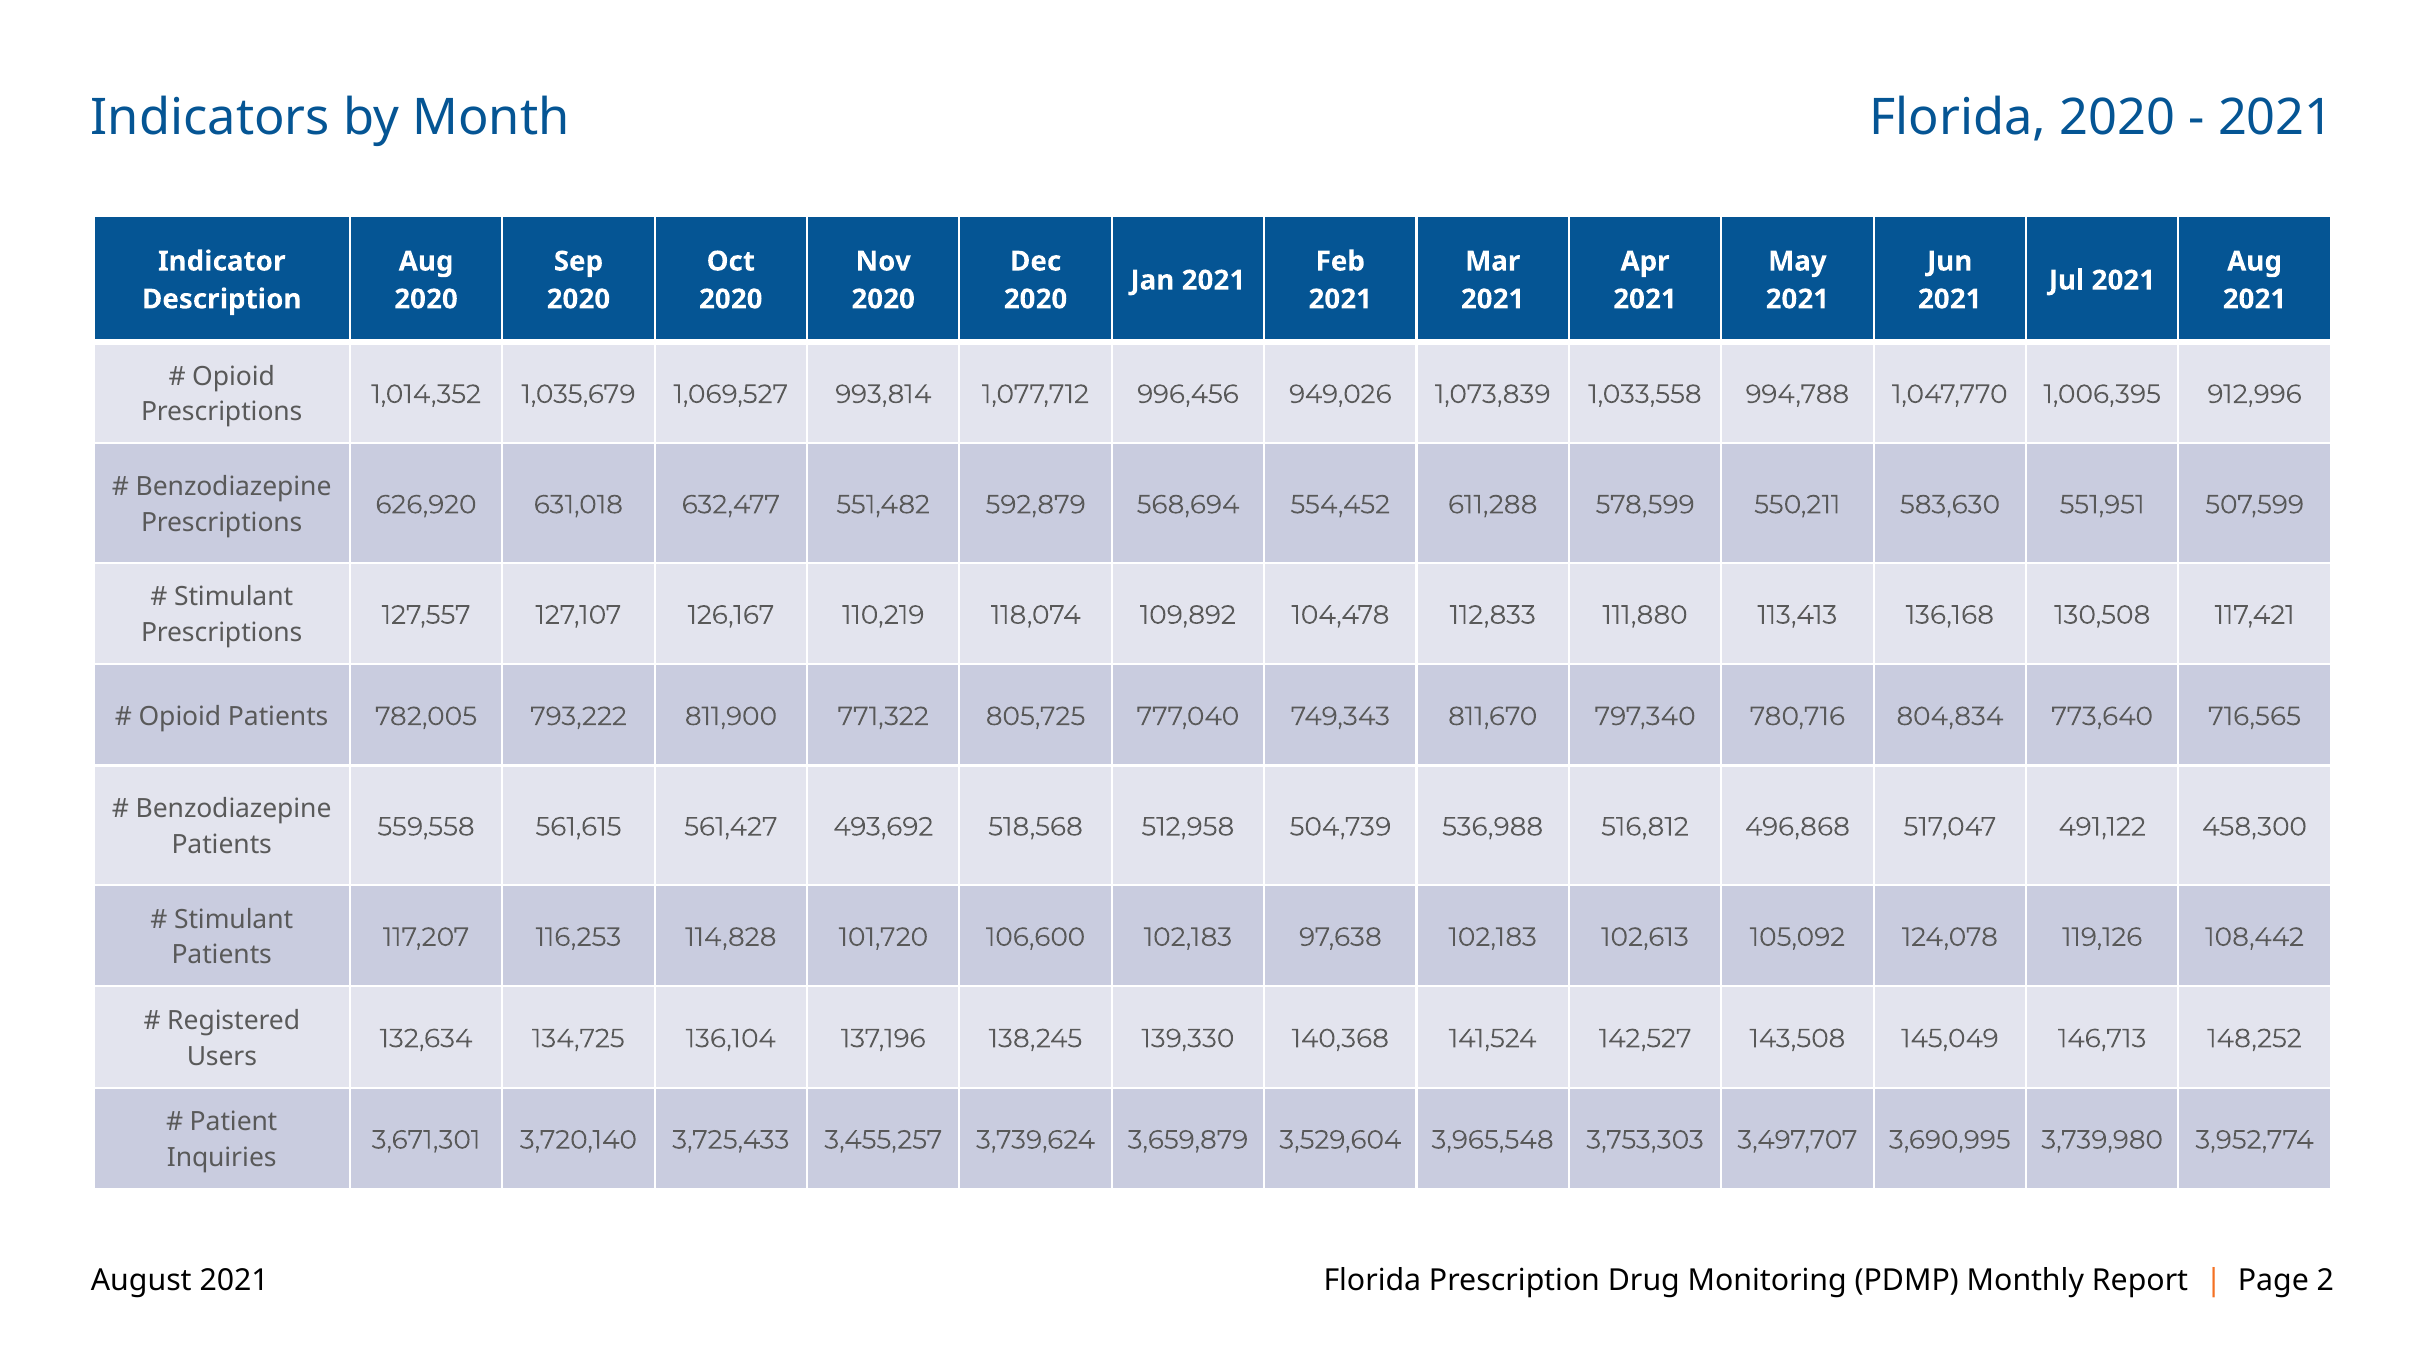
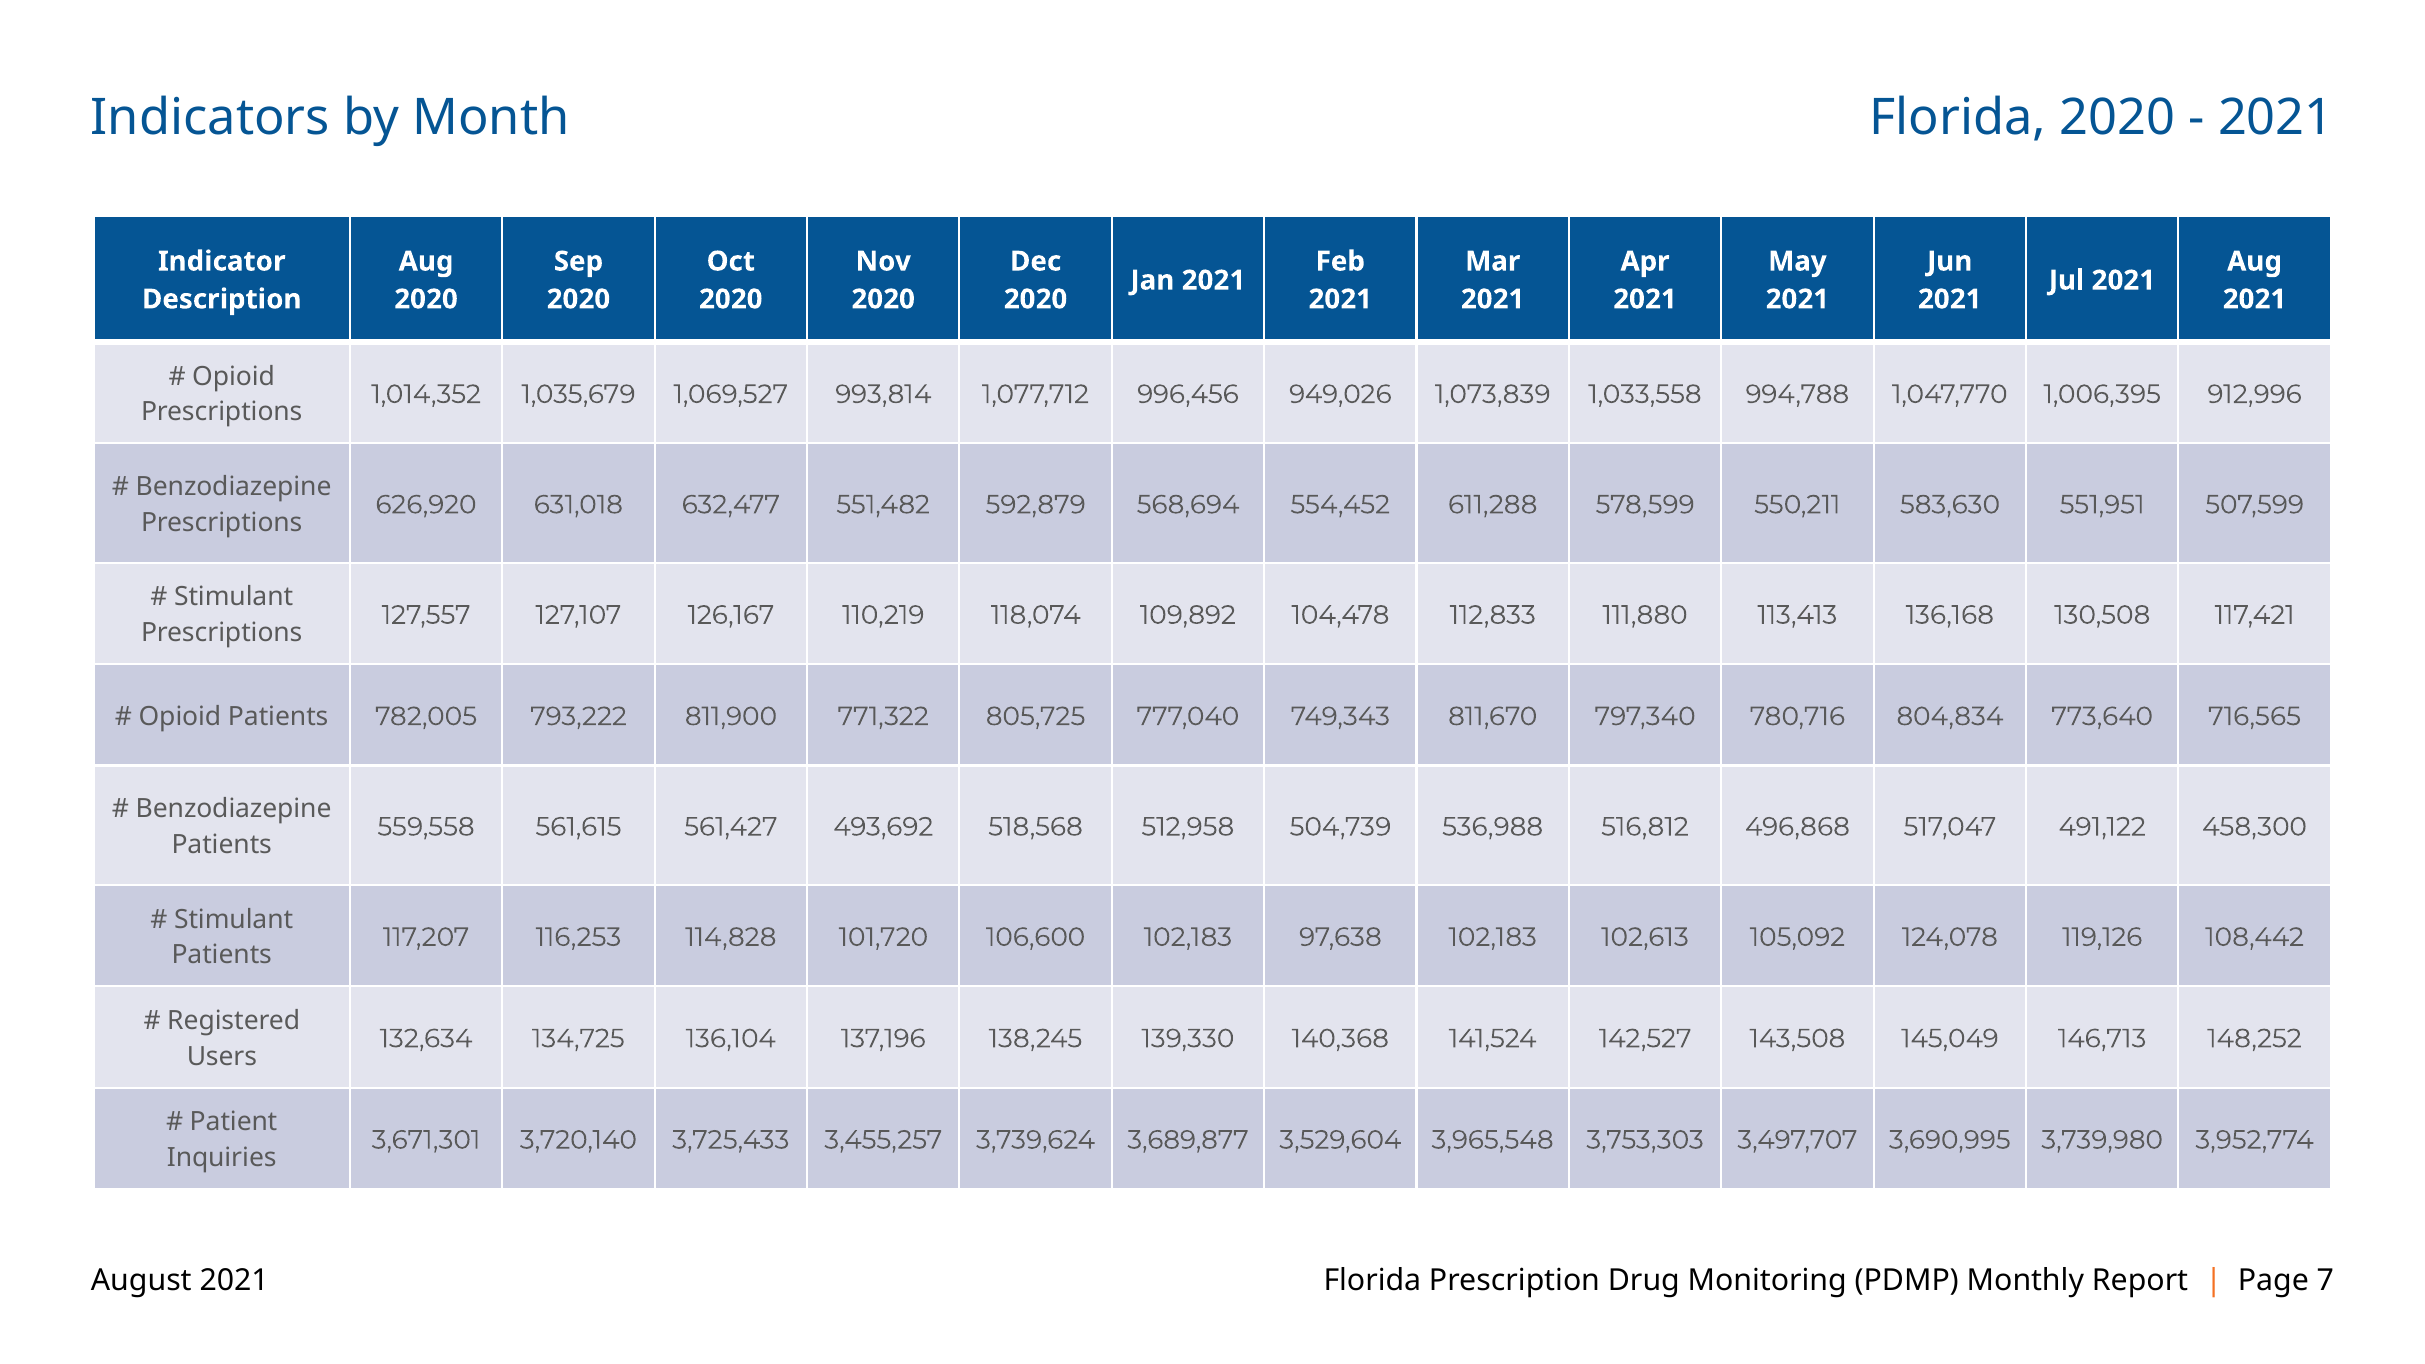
3,659,879: 3,659,879 -> 3,689,877
2: 2 -> 7
